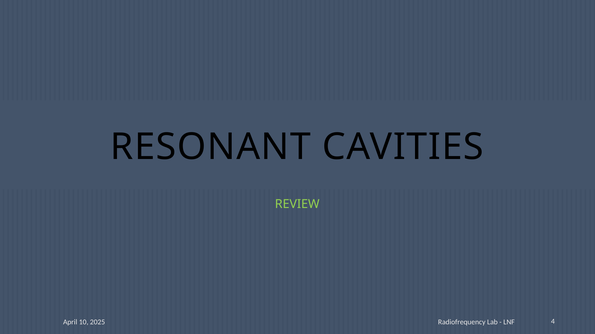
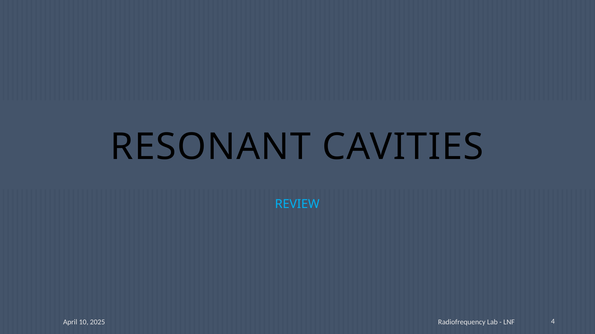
REVIEW colour: light green -> light blue
